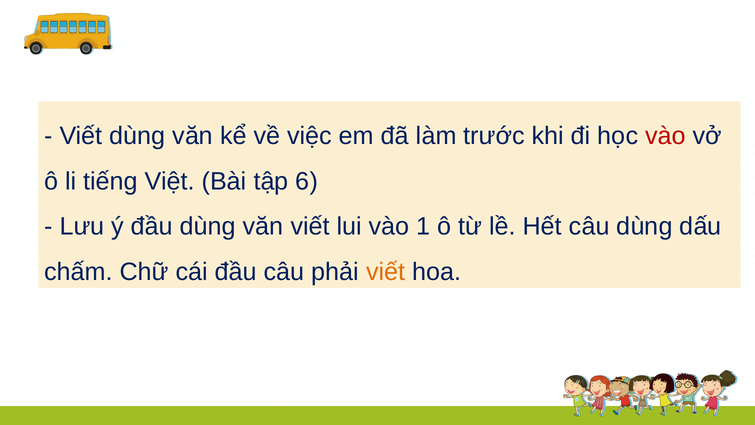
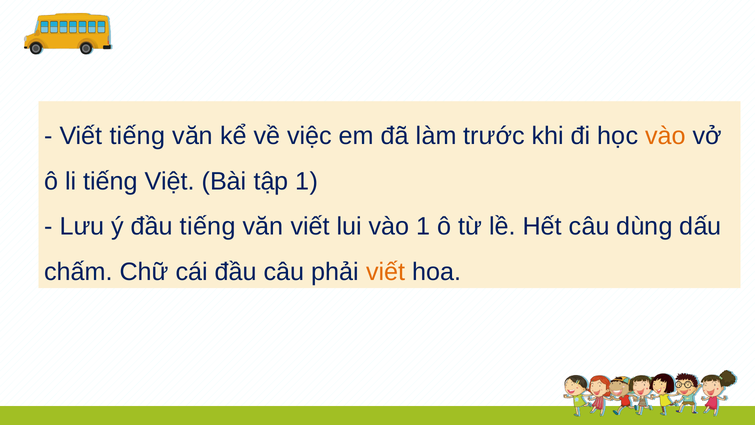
Viết dùng: dùng -> tiếng
vào at (665, 136) colour: red -> orange
tập 6: 6 -> 1
đầu dùng: dùng -> tiếng
